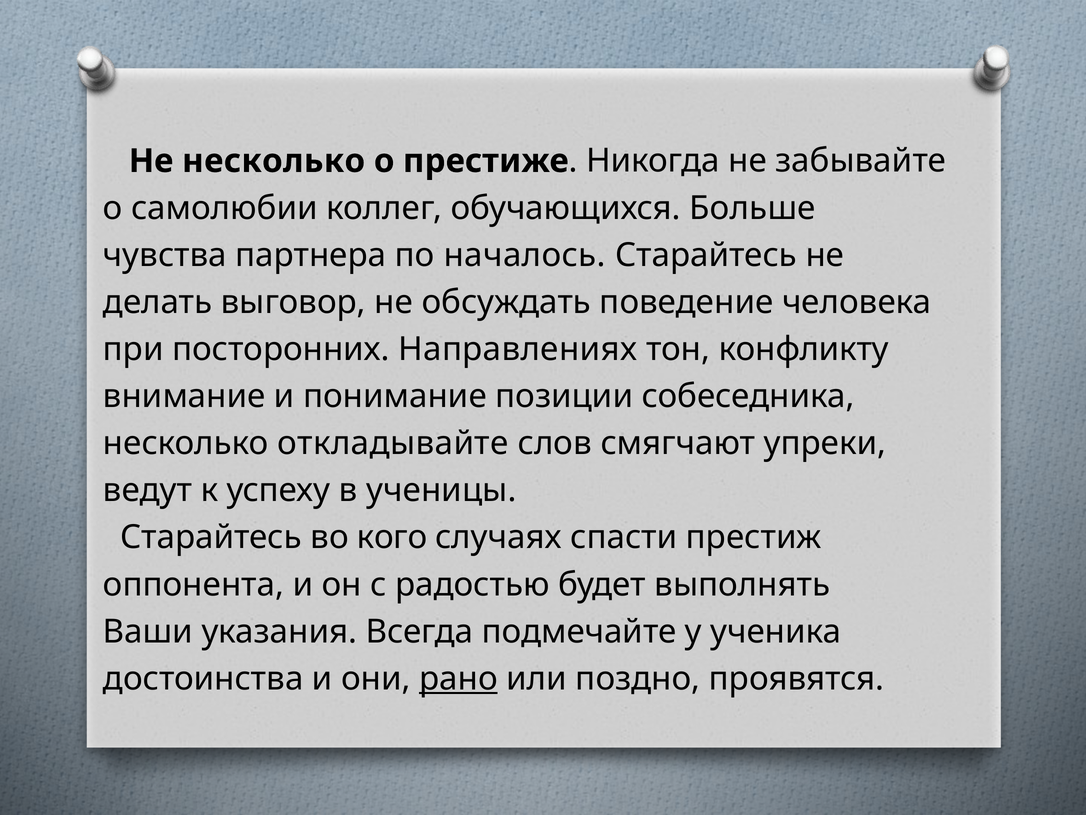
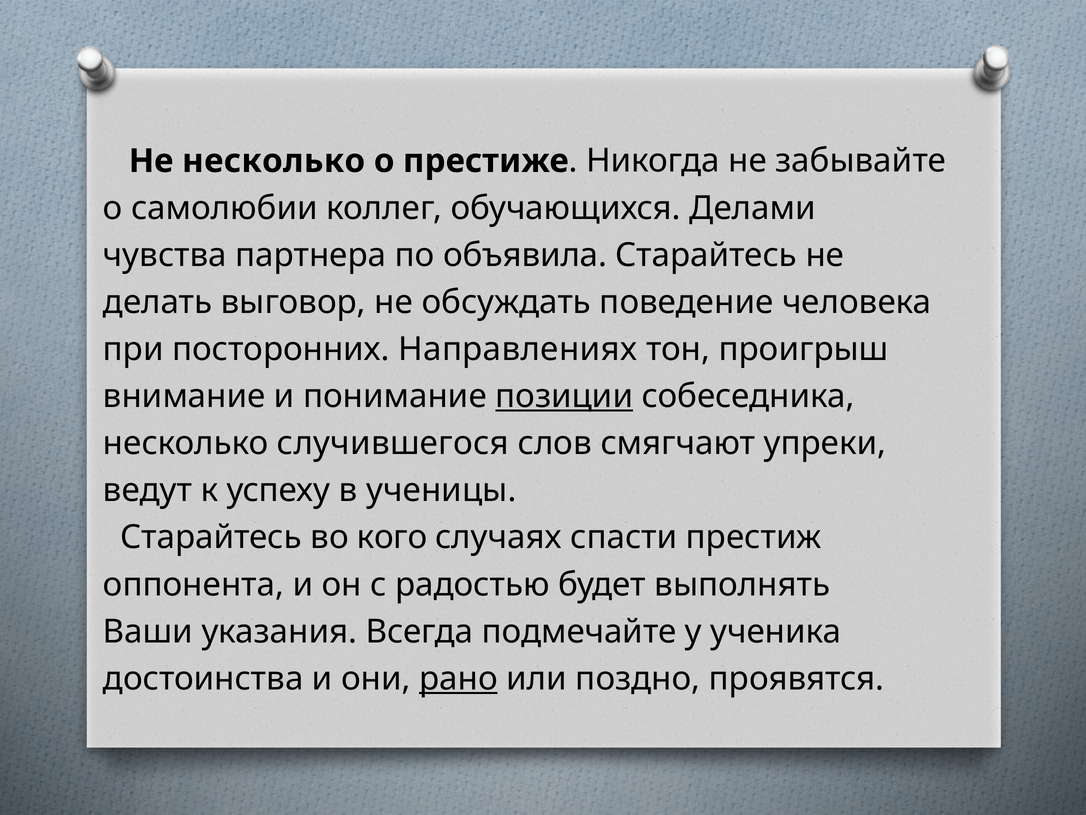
Больше: Больше -> Делами
началось: началось -> объявила
конфликту: конфликту -> проигрыш
позиции underline: none -> present
откладывайте: откладывайте -> случившегося
